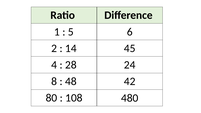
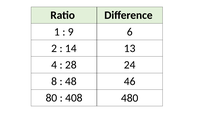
5: 5 -> 9
45: 45 -> 13
42: 42 -> 46
108: 108 -> 408
